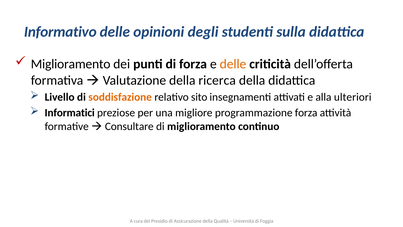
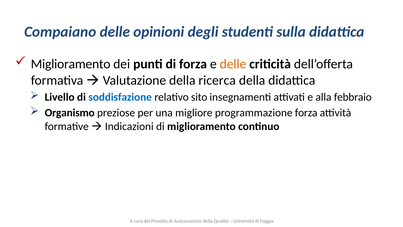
Informativo: Informativo -> Compaiano
soddisfazione colour: orange -> blue
ulteriori: ulteriori -> febbraio
Informatici: Informatici -> Organismo
Consultare: Consultare -> Indicazioni
